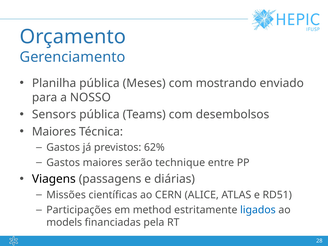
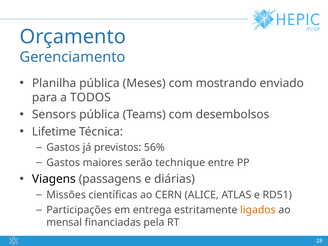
NOSSO: NOSSO -> TODOS
Maiores at (54, 132): Maiores -> Lifetime
62%: 62% -> 56%
method: method -> entrega
ligados colour: blue -> orange
models: models -> mensal
